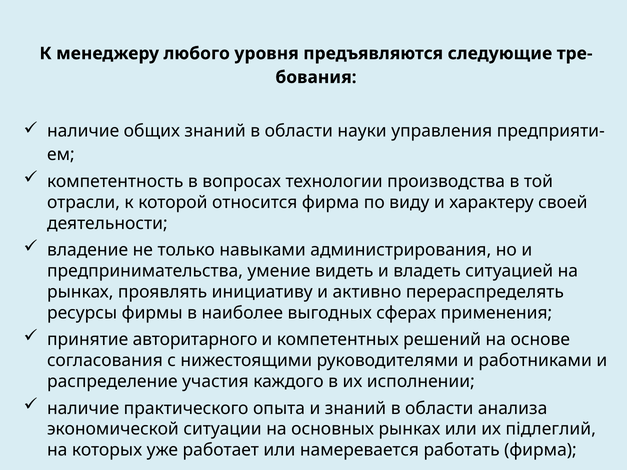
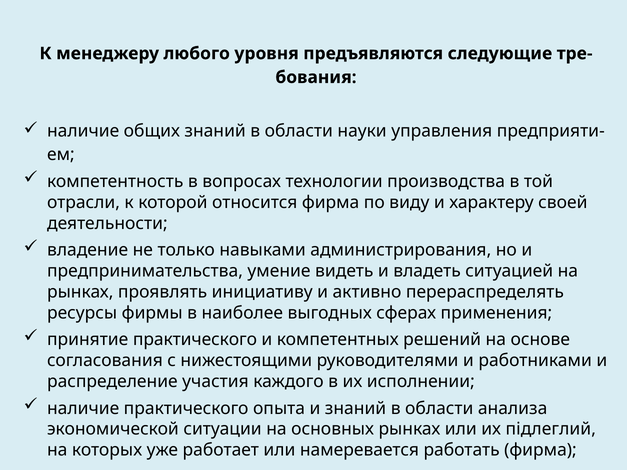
принятие авторитарного: авторитарного -> практического
